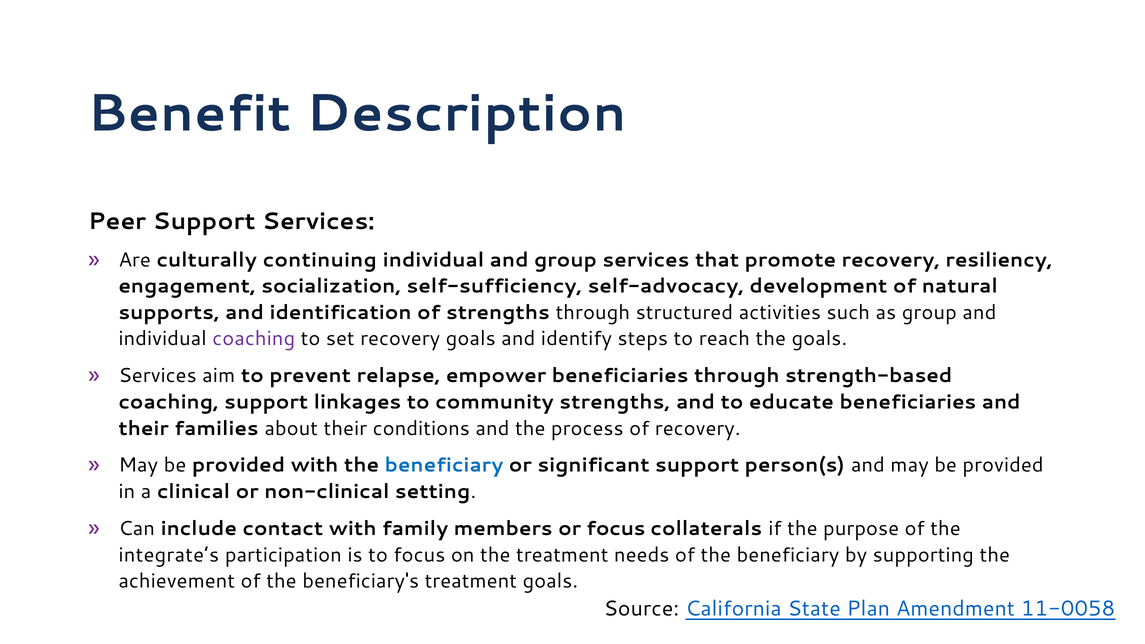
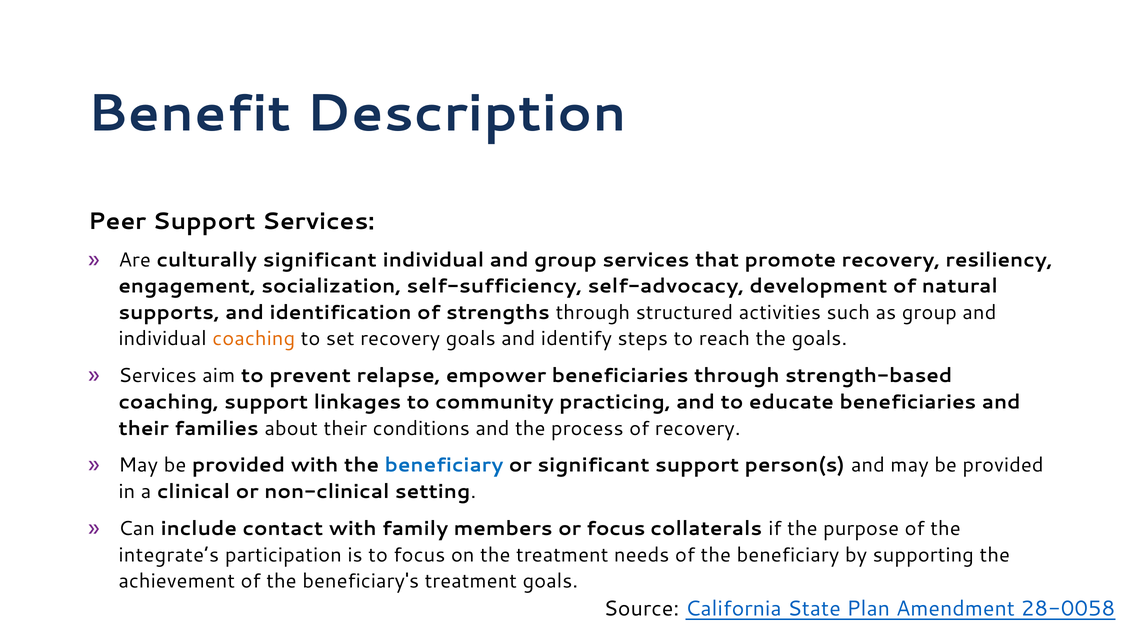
culturally continuing: continuing -> significant
coaching at (254, 339) colour: purple -> orange
community strengths: strengths -> practicing
11-0058: 11-0058 -> 28-0058
